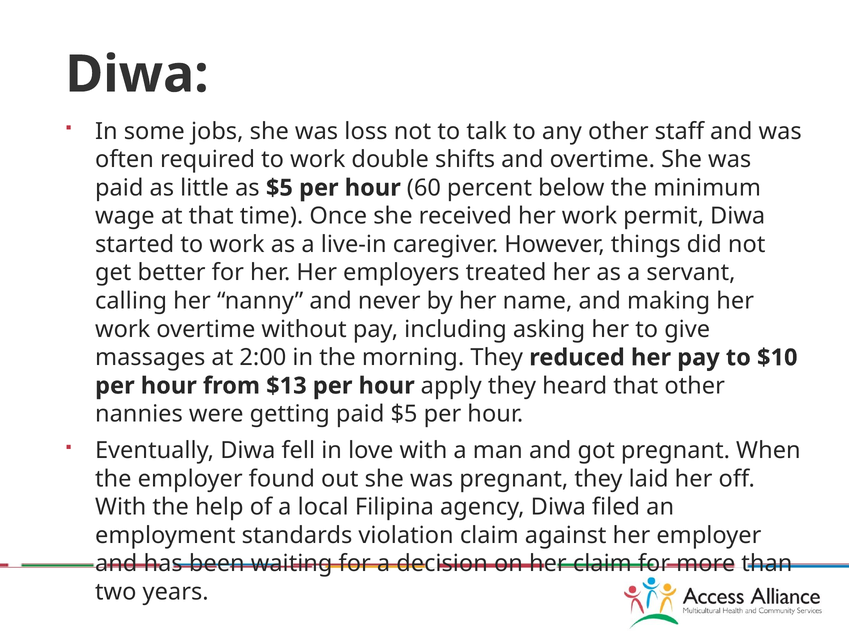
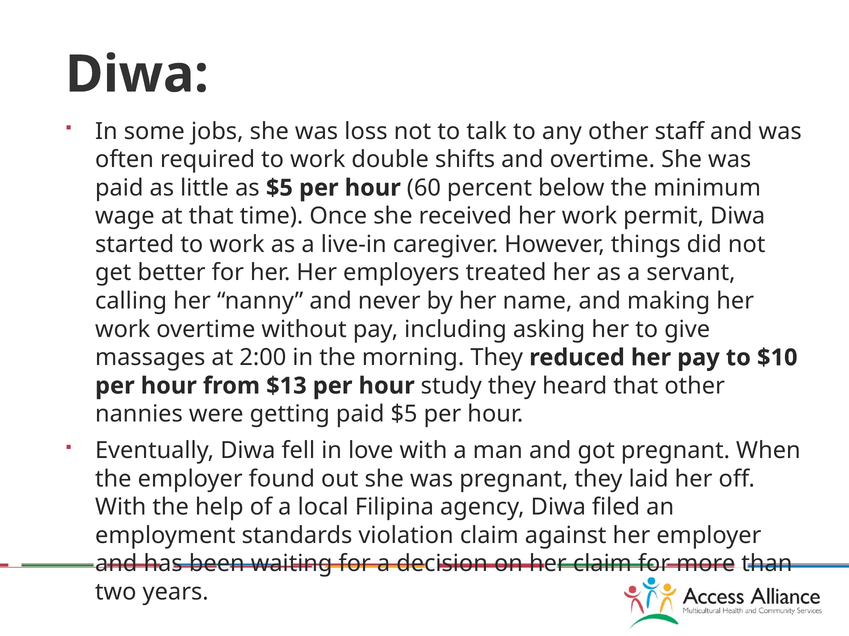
apply: apply -> study
